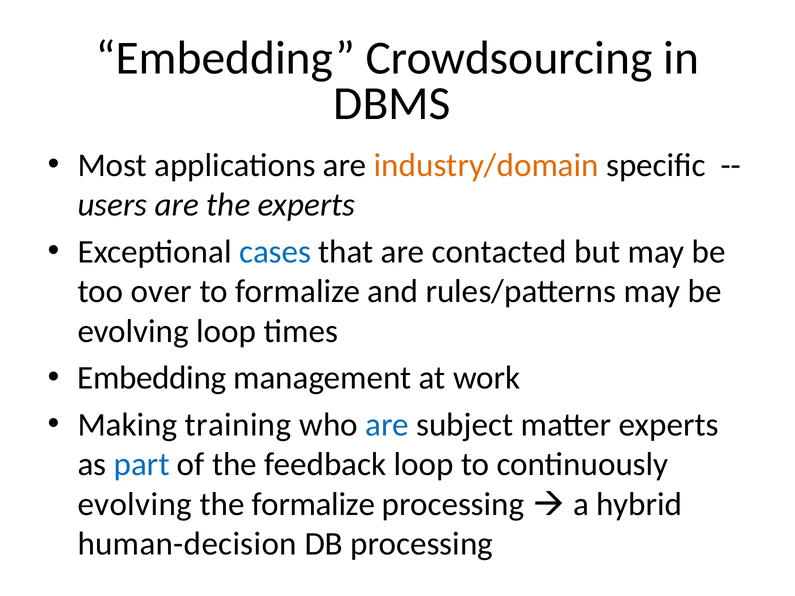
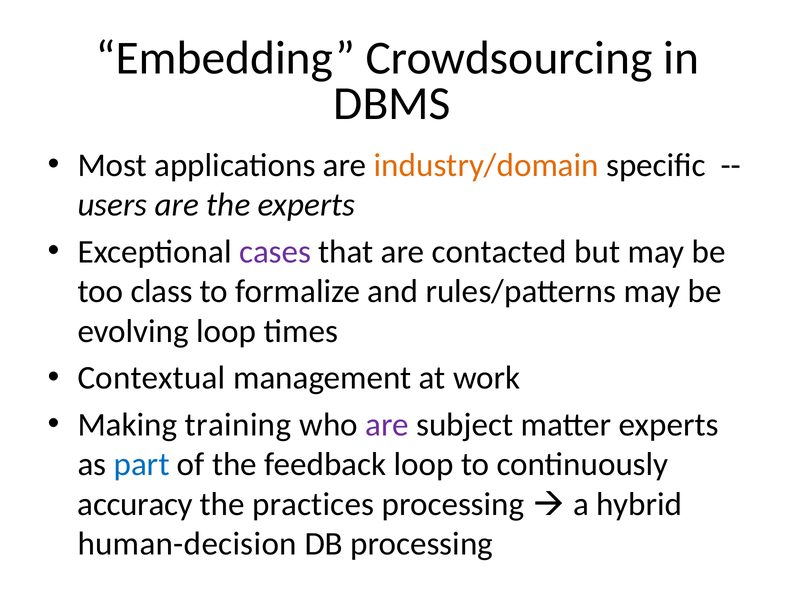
cases colour: blue -> purple
over: over -> class
Embedding at (152, 378): Embedding -> Contextual
are at (387, 425) colour: blue -> purple
evolving at (135, 505): evolving -> accuracy
the formalize: formalize -> practices
